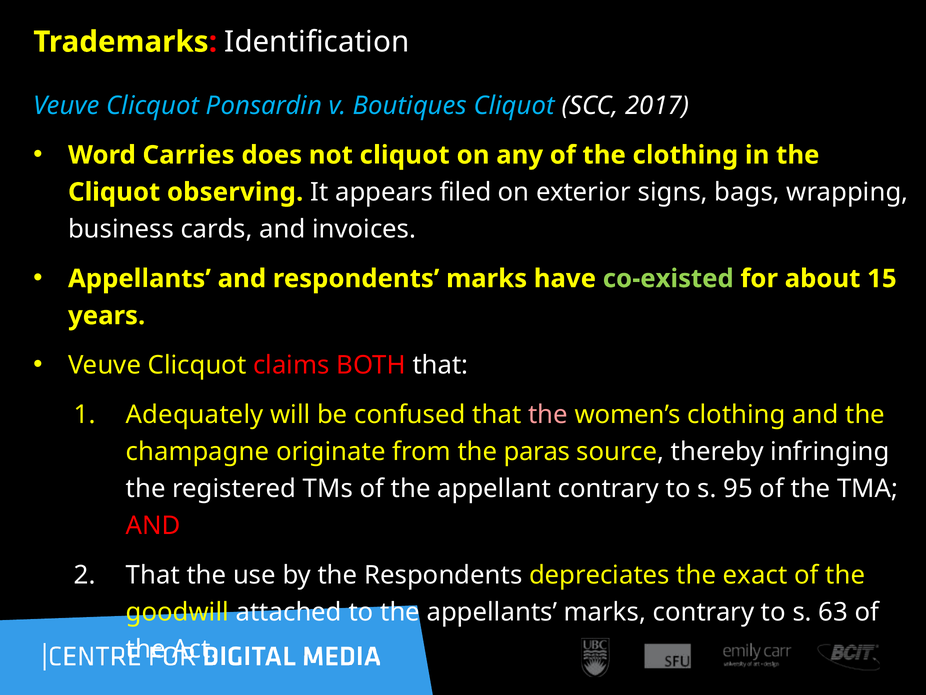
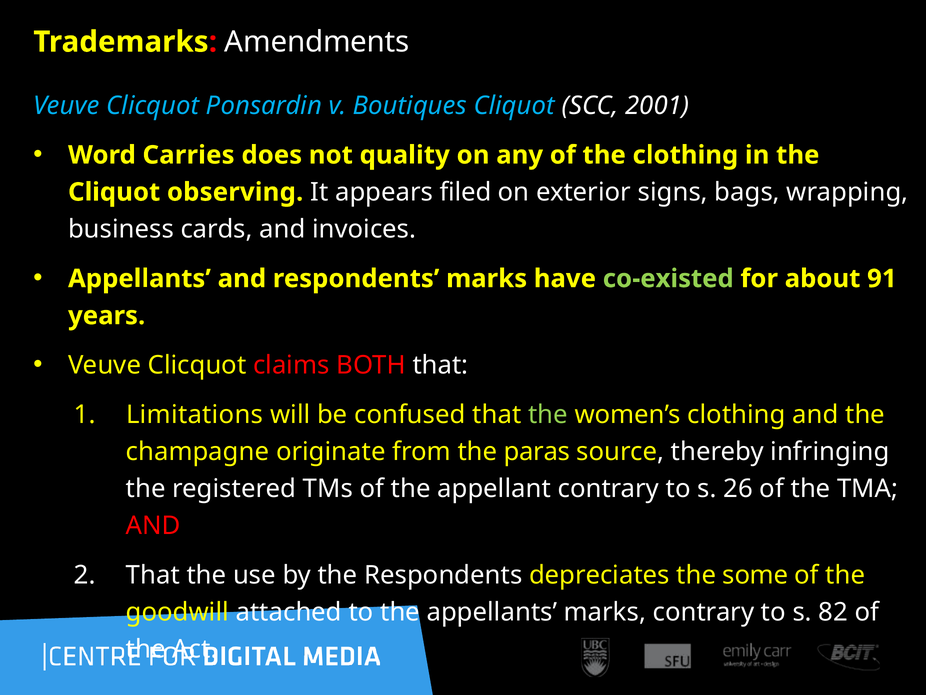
Identification: Identification -> Amendments
2017: 2017 -> 2001
not cliquot: cliquot -> quality
15: 15 -> 91
Adequately: Adequately -> Limitations
the at (548, 414) colour: pink -> light green
95: 95 -> 26
exact: exact -> some
63: 63 -> 82
